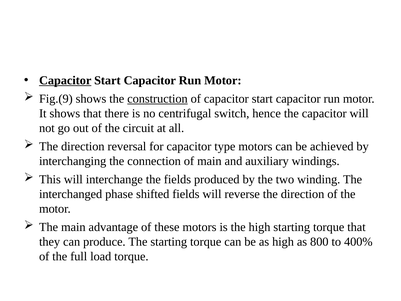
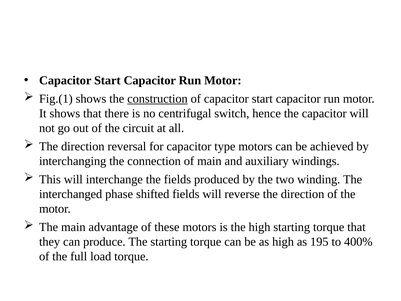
Capacitor at (65, 80) underline: present -> none
Fig.(9: Fig.(9 -> Fig.(1
800: 800 -> 195
